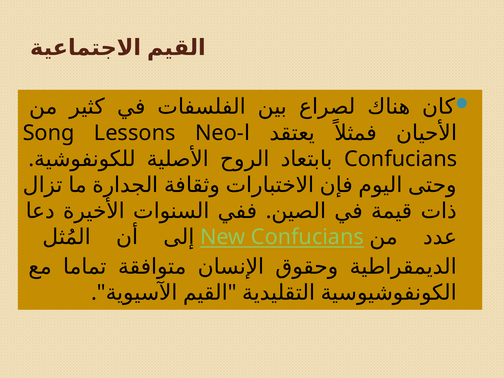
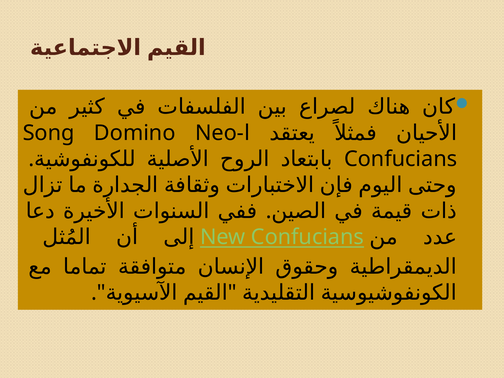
Lessons: Lessons -> Domino
